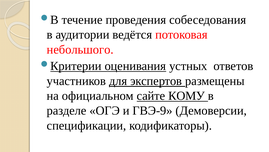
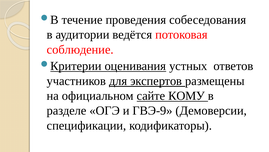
небольшого: небольшого -> соблюдение
